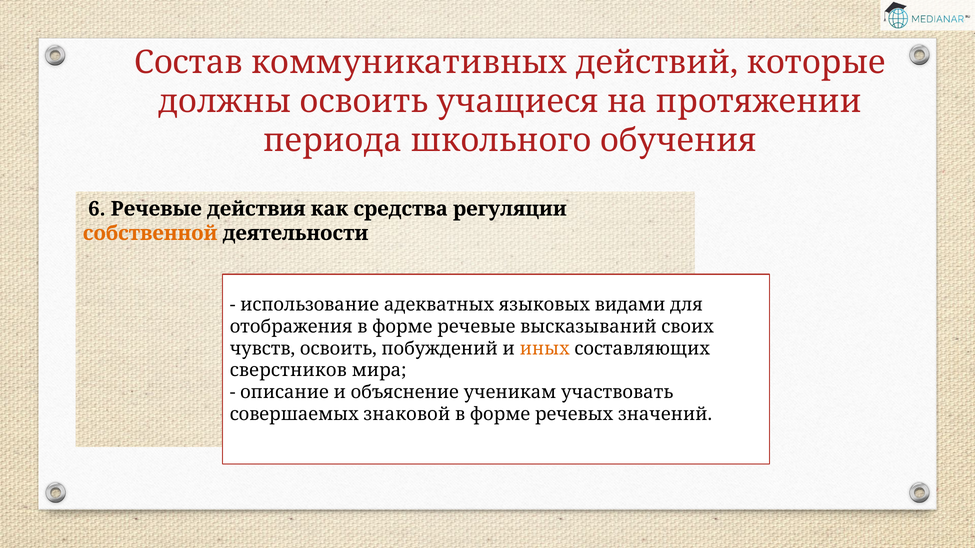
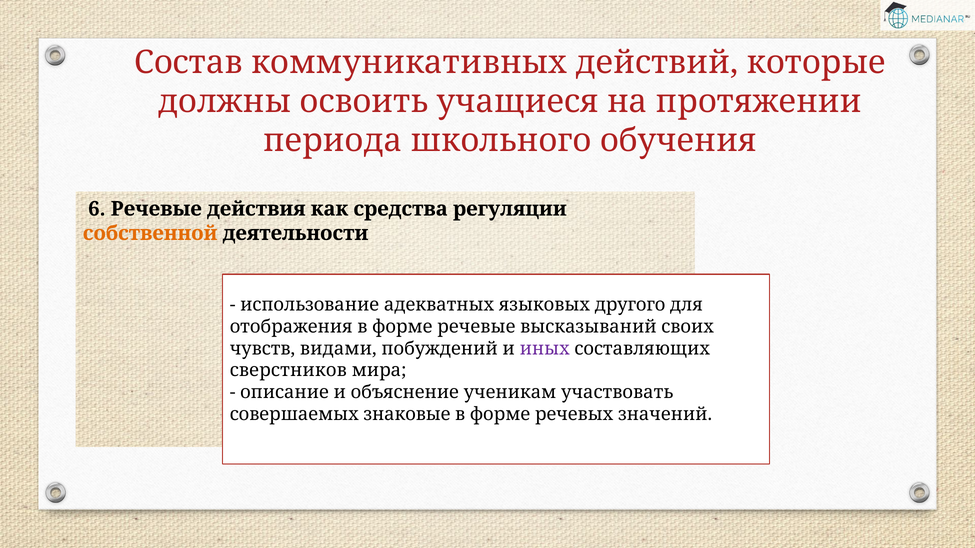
видами: видами -> другого
чувств освоить: освоить -> видами
иных colour: orange -> purple
знаковой: знаковой -> знаковые
